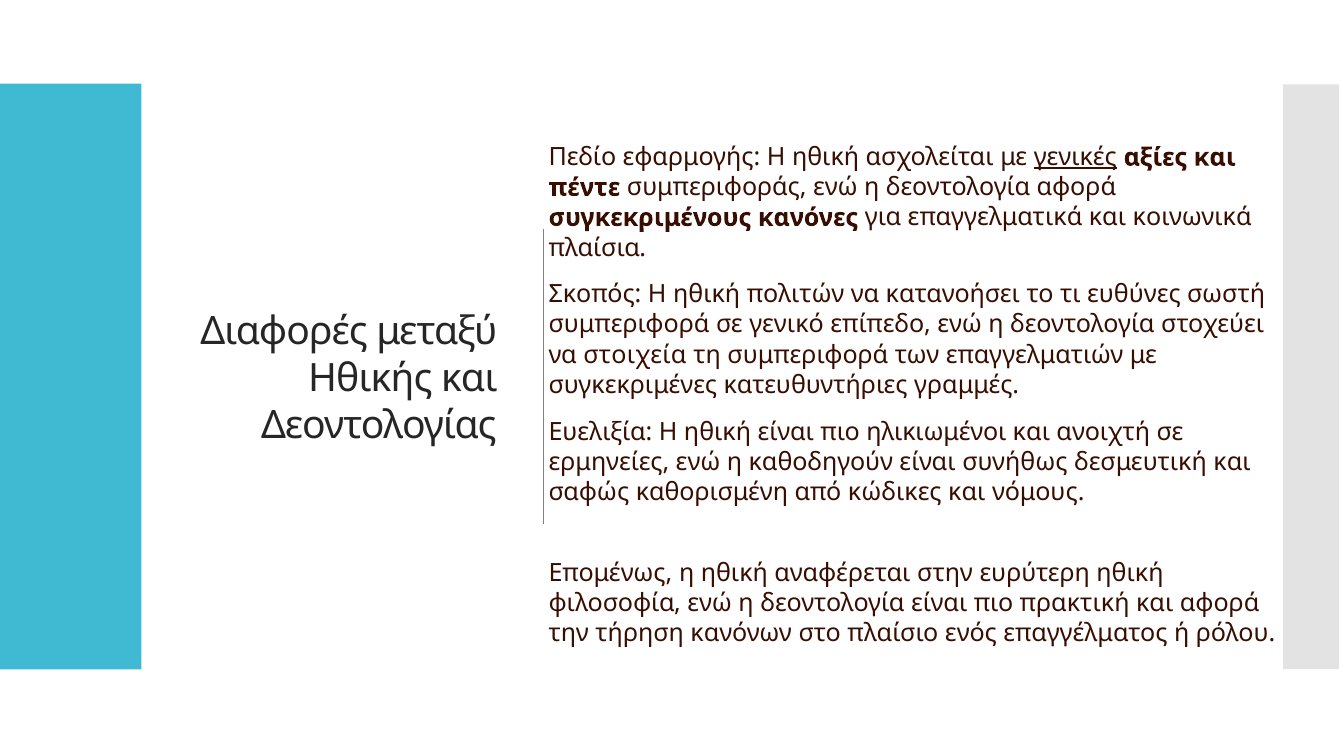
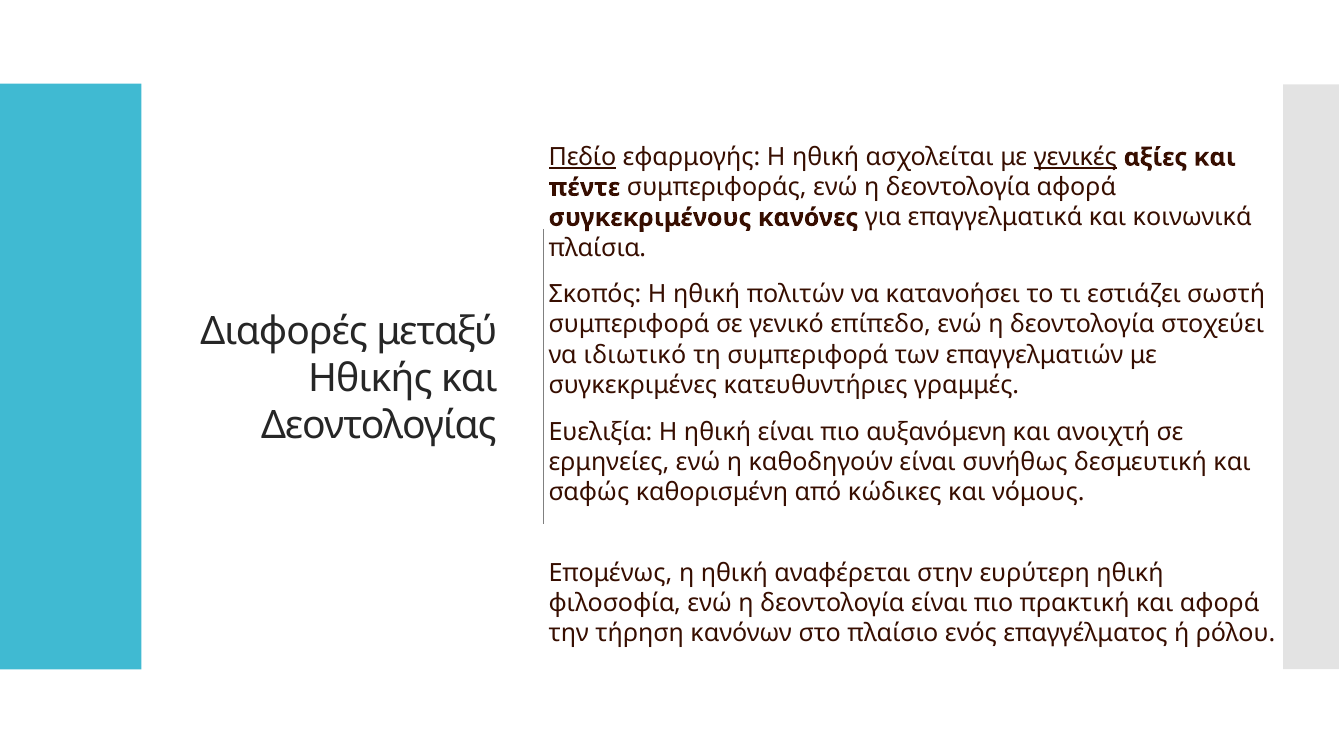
Πεδίο underline: none -> present
ευθύνες: ευθύνες -> εστιάζει
στοιχεία: στοιχεία -> ιδιωτικό
ηλικιωμένοι: ηλικιωμένοι -> αυξανόμενη
